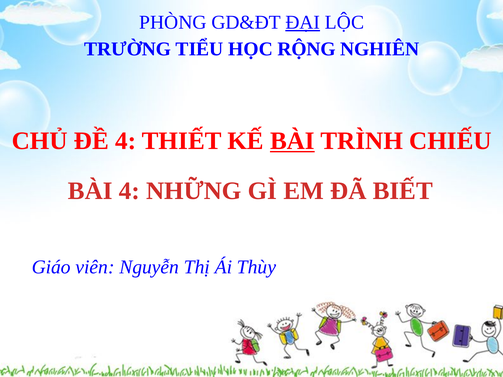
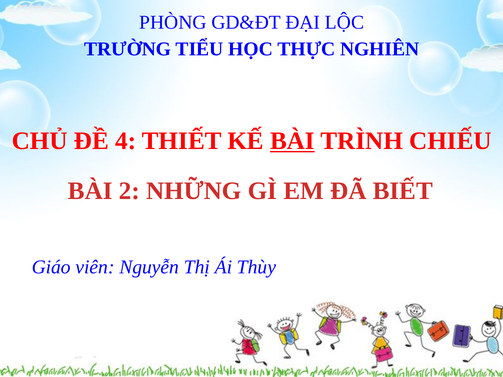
ĐẠI underline: present -> none
RỘNG: RỘNG -> THỰC
BÀI 4: 4 -> 2
